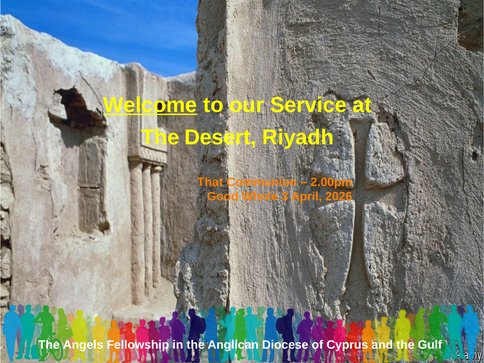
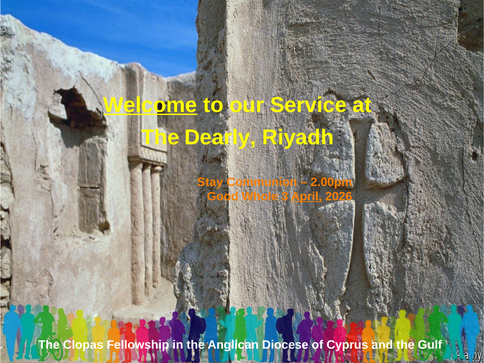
Desert: Desert -> Dearly
That: That -> Stay
April underline: none -> present
Angels: Angels -> Clopas
